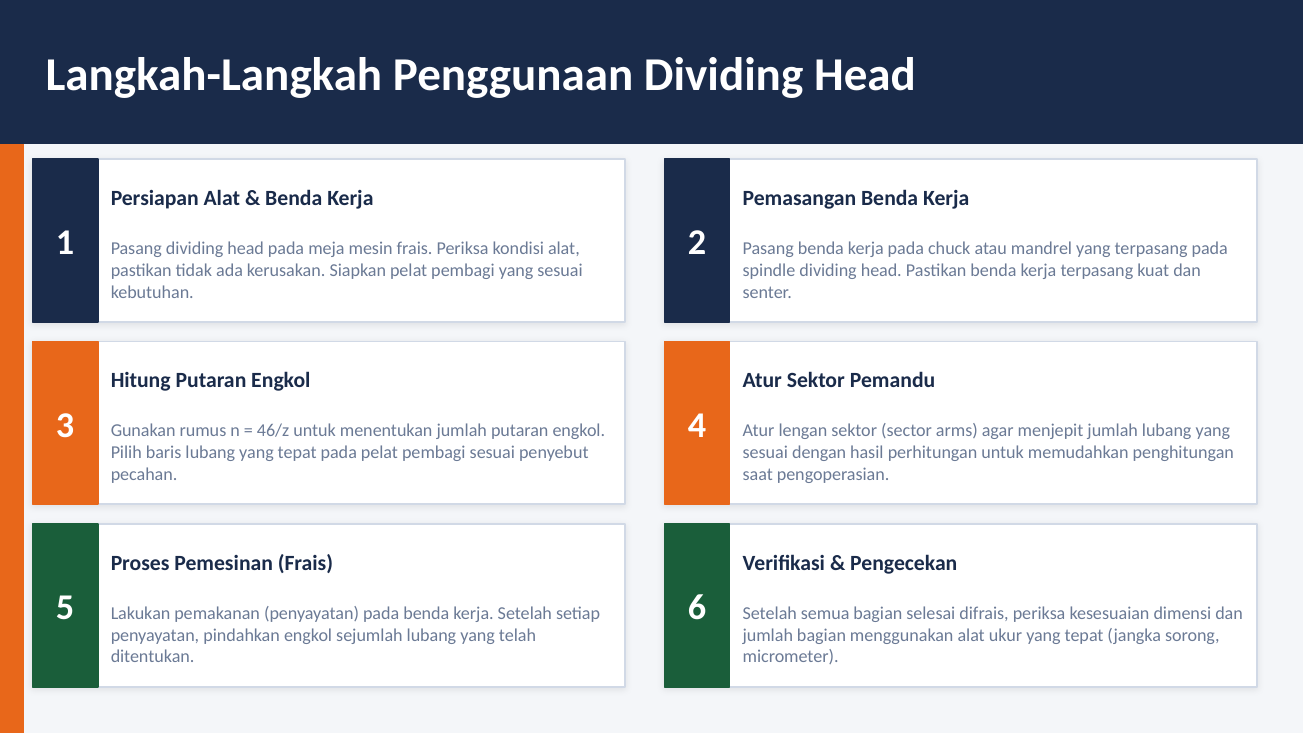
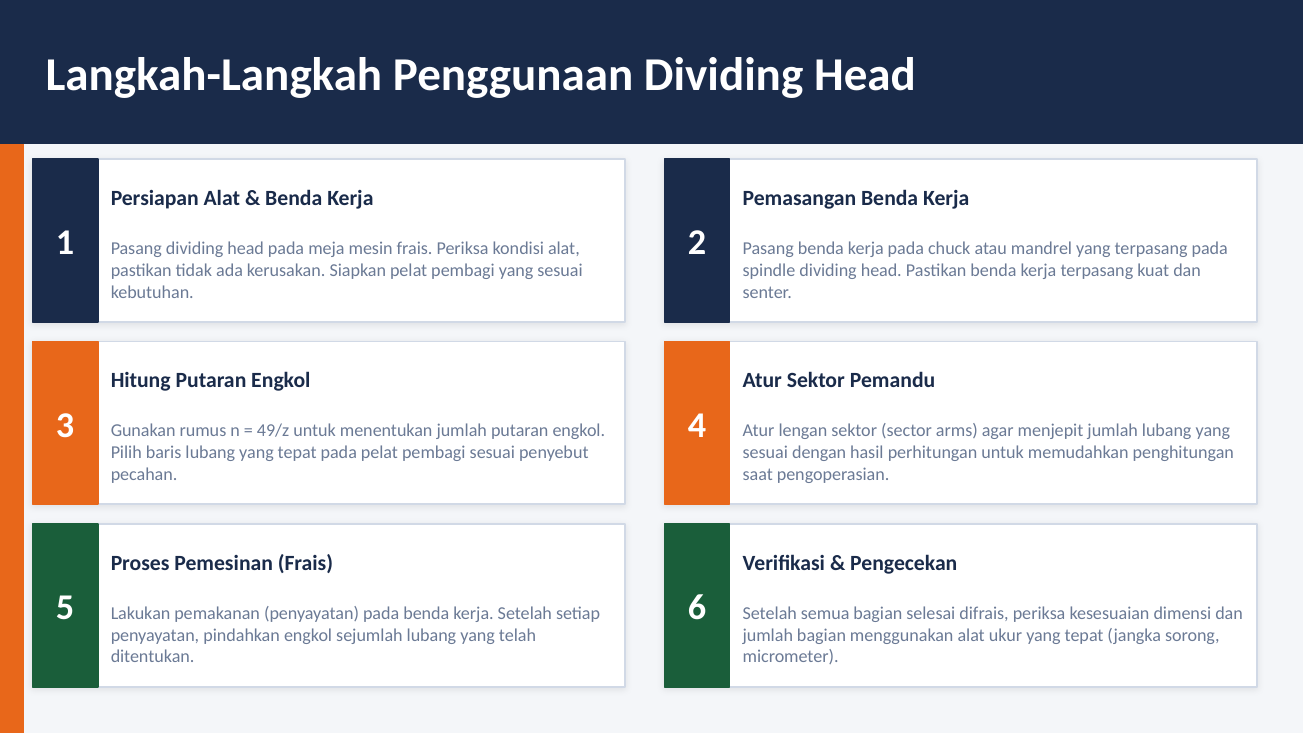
46/z: 46/z -> 49/z
